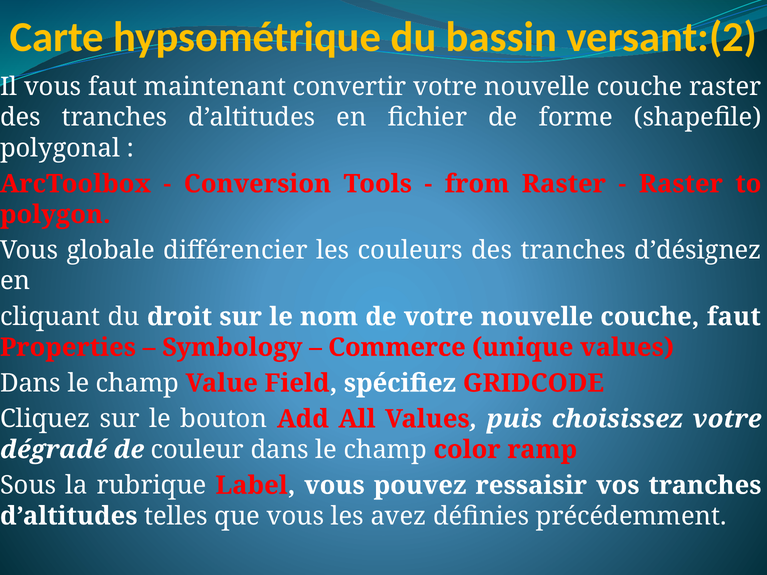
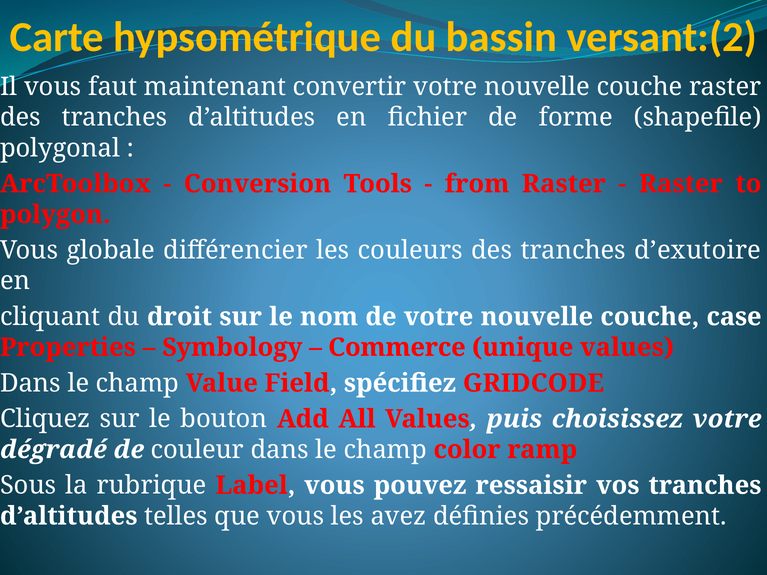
d’désignez: d’désignez -> d’exutoire
couche faut: faut -> case
